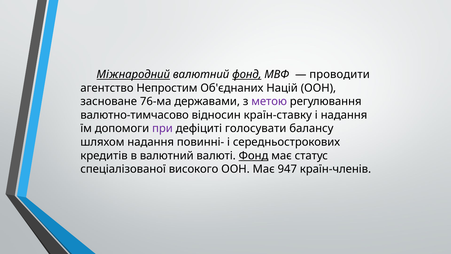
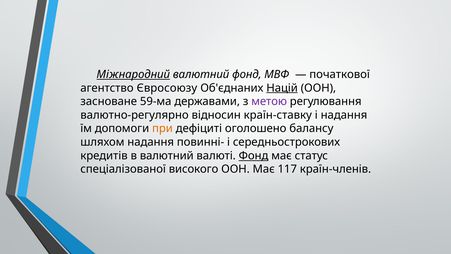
фонд at (247, 74) underline: present -> none
проводити: проводити -> початкової
Непростим: Непростим -> Євросоюзу
Націй underline: none -> present
76-ма: 76-ма -> 59-ма
валютно-тимчасово: валютно-тимчасово -> валютно-регулярно
при colour: purple -> orange
голосувати: голосувати -> оголошено
947: 947 -> 117
